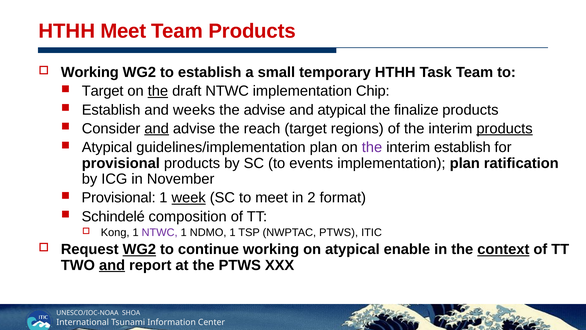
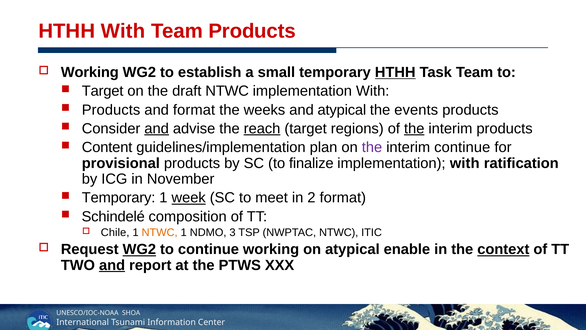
HTHH Meet: Meet -> With
HTHH at (395, 72) underline: none -> present
the at (158, 91) underline: present -> none
Chip at (373, 91): Chip -> With
Establish at (111, 110): Establish -> Products
and weeks: weeks -> format
the advise: advise -> weeks
finalize: finalize -> events
reach underline: none -> present
the at (414, 128) underline: none -> present
products at (505, 128) underline: present -> none
Atypical at (107, 147): Atypical -> Content
interim establish: establish -> continue
events: events -> finalize
plan at (465, 163): plan -> with
Provisional at (119, 198): Provisional -> Temporary
Kong: Kong -> Chile
NTWC at (160, 232) colour: purple -> orange
NDMO 1: 1 -> 3
NWPTAC PTWS: PTWS -> NTWC
